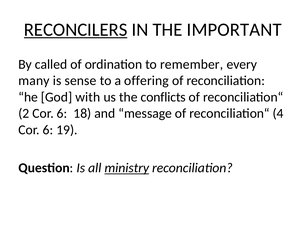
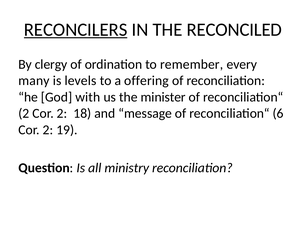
IMPORTANT: IMPORTANT -> RECONCILED
called: called -> clergy
sense: sense -> levels
conflicts: conflicts -> minister
2 Cor 6: 6 -> 2
4: 4 -> 6
6 at (48, 129): 6 -> 2
ministry underline: present -> none
